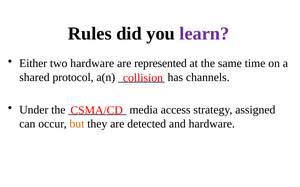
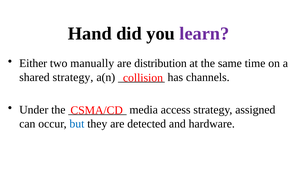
Rules: Rules -> Hand
two hardware: hardware -> manually
represented: represented -> distribution
shared protocol: protocol -> strategy
but colour: orange -> blue
